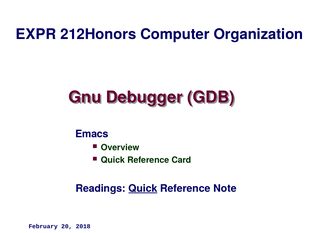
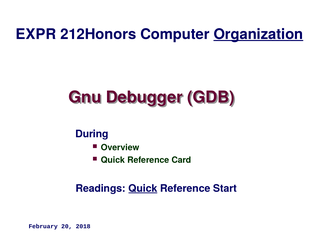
Organization underline: none -> present
Emacs: Emacs -> During
Note: Note -> Start
